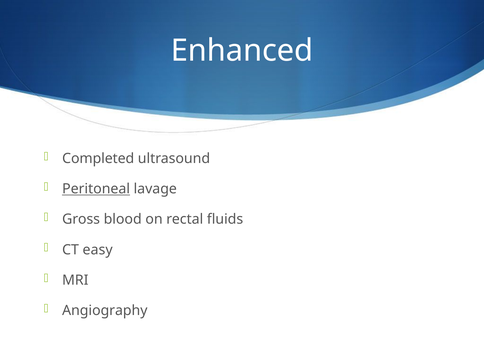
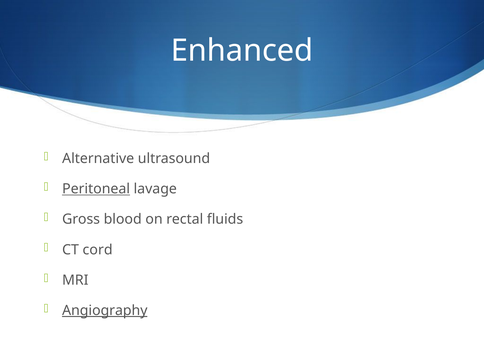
Completed: Completed -> Alternative
easy: easy -> cord
Angiography underline: none -> present
